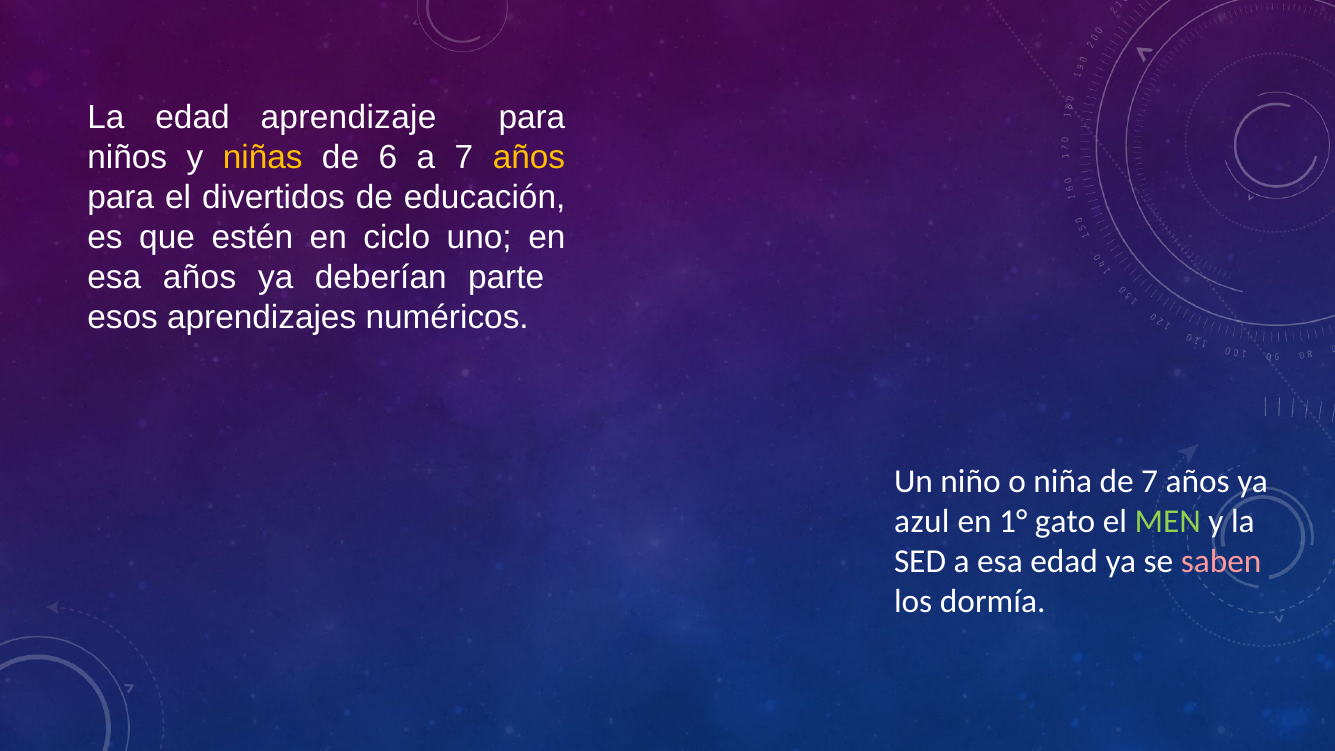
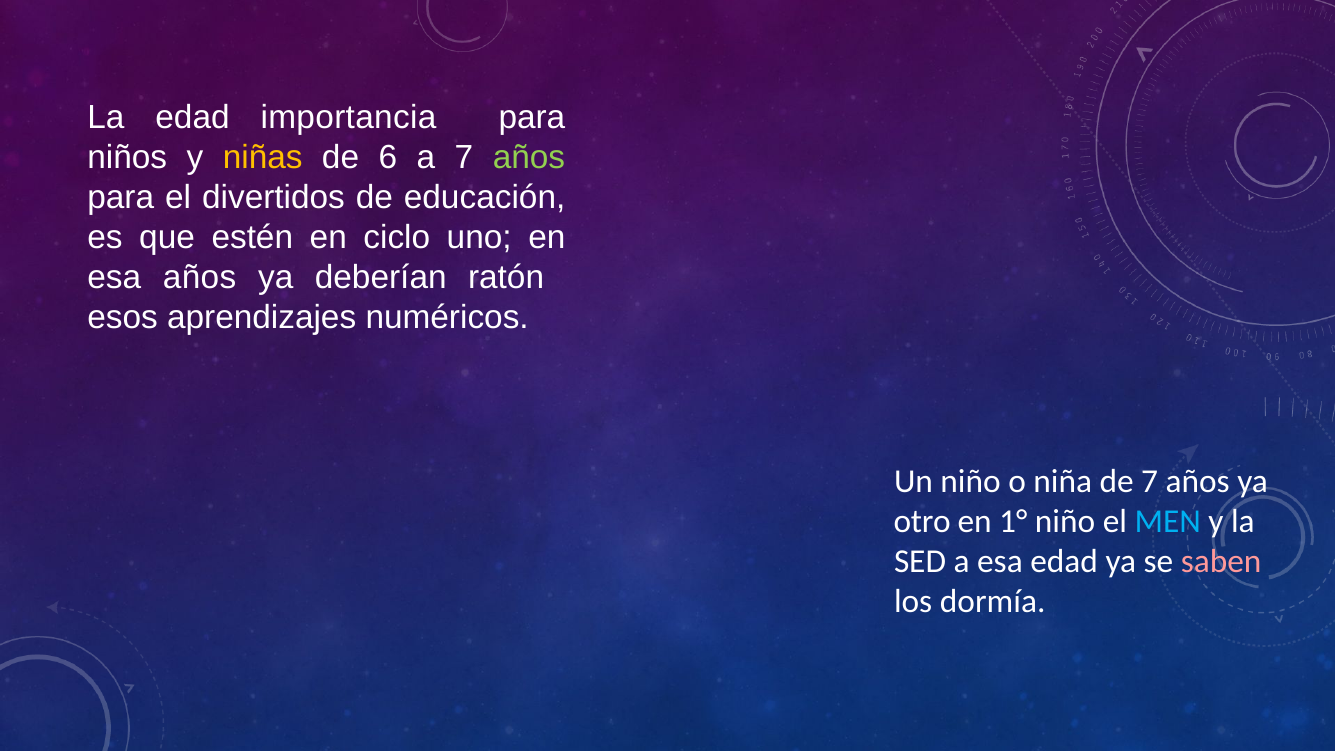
aprendizaje: aprendizaje -> importancia
años at (529, 158) colour: yellow -> light green
parte: parte -> ratón
azul: azul -> otro
1° gato: gato -> niño
MEN colour: light green -> light blue
